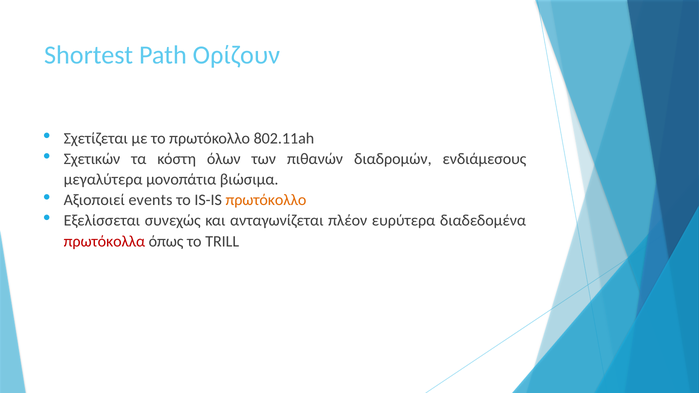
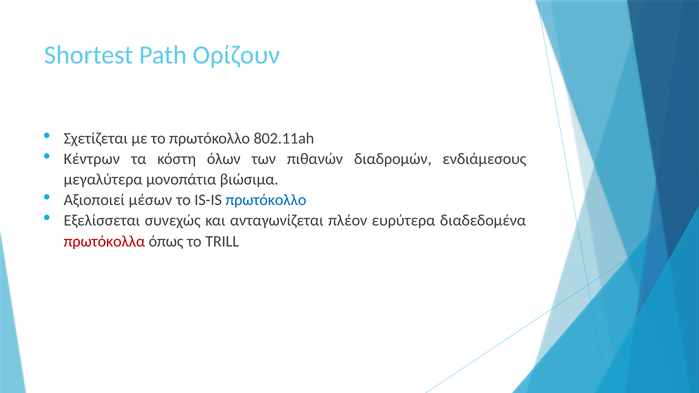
Σχετικών: Σχετικών -> Κέντρων
events: events -> μέσων
πρωτόκολλο at (266, 200) colour: orange -> blue
